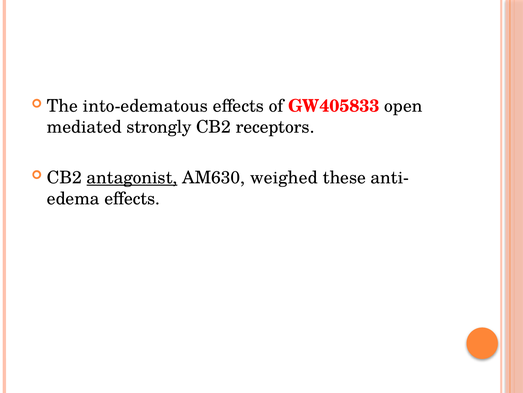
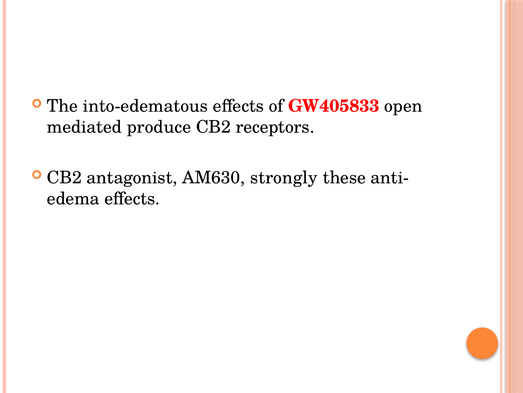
strongly: strongly -> produce
antagonist underline: present -> none
weighed: weighed -> strongly
